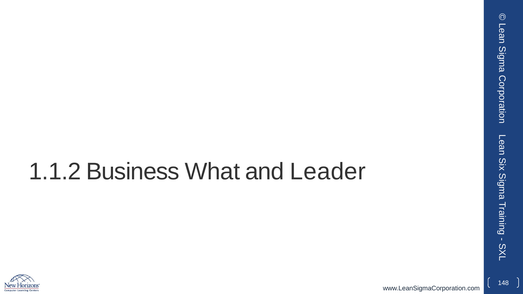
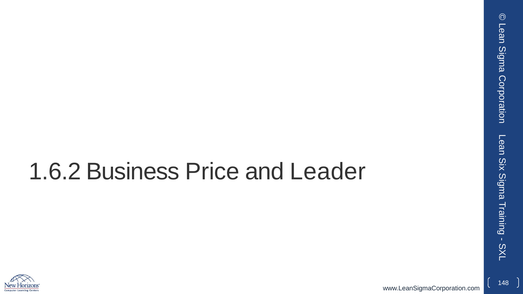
1.1.2: 1.1.2 -> 1.6.2
What: What -> Price
